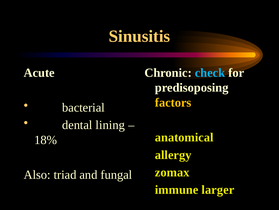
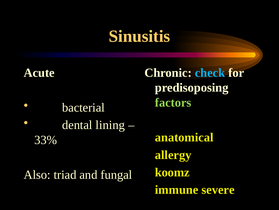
factors colour: yellow -> light green
18%: 18% -> 33%
zomax: zomax -> koomz
larger: larger -> severe
